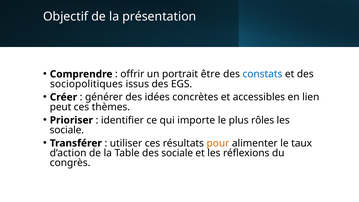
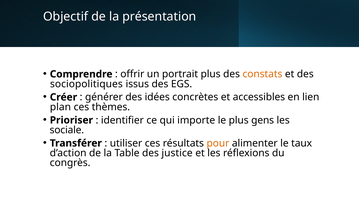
portrait être: être -> plus
constats colour: blue -> orange
peut: peut -> plan
rôles: rôles -> gens
des sociale: sociale -> justice
